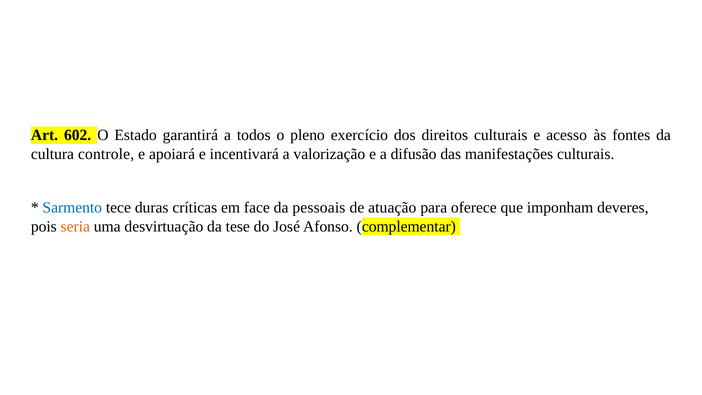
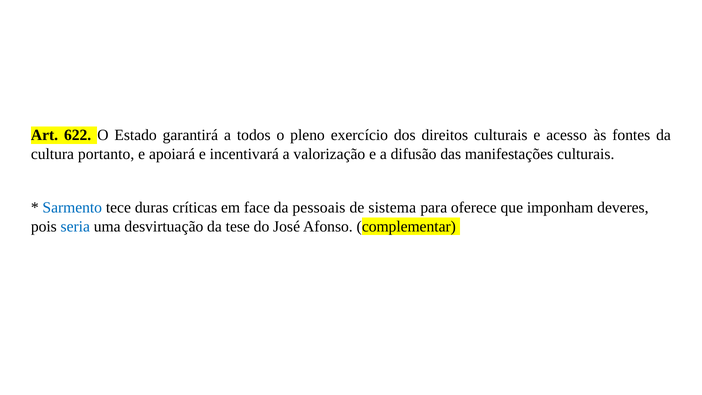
602: 602 -> 622
controle: controle -> portanto
atuação: atuação -> sistema
seria colour: orange -> blue
